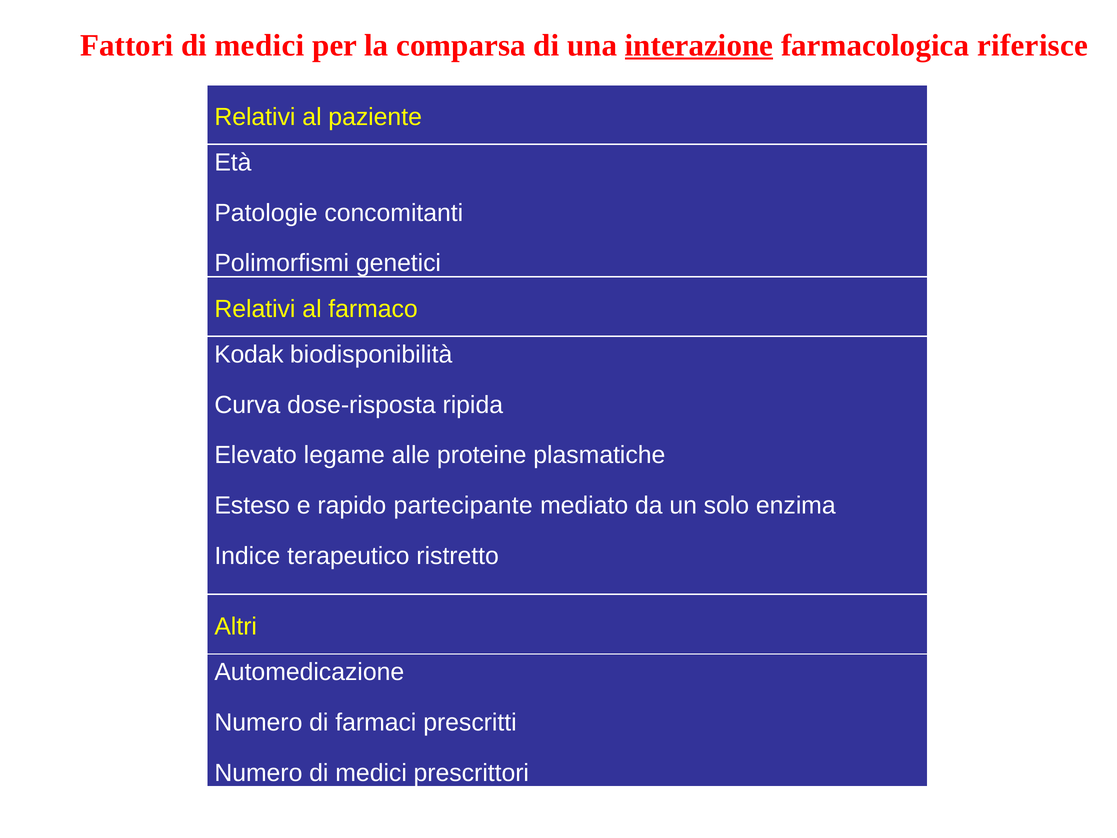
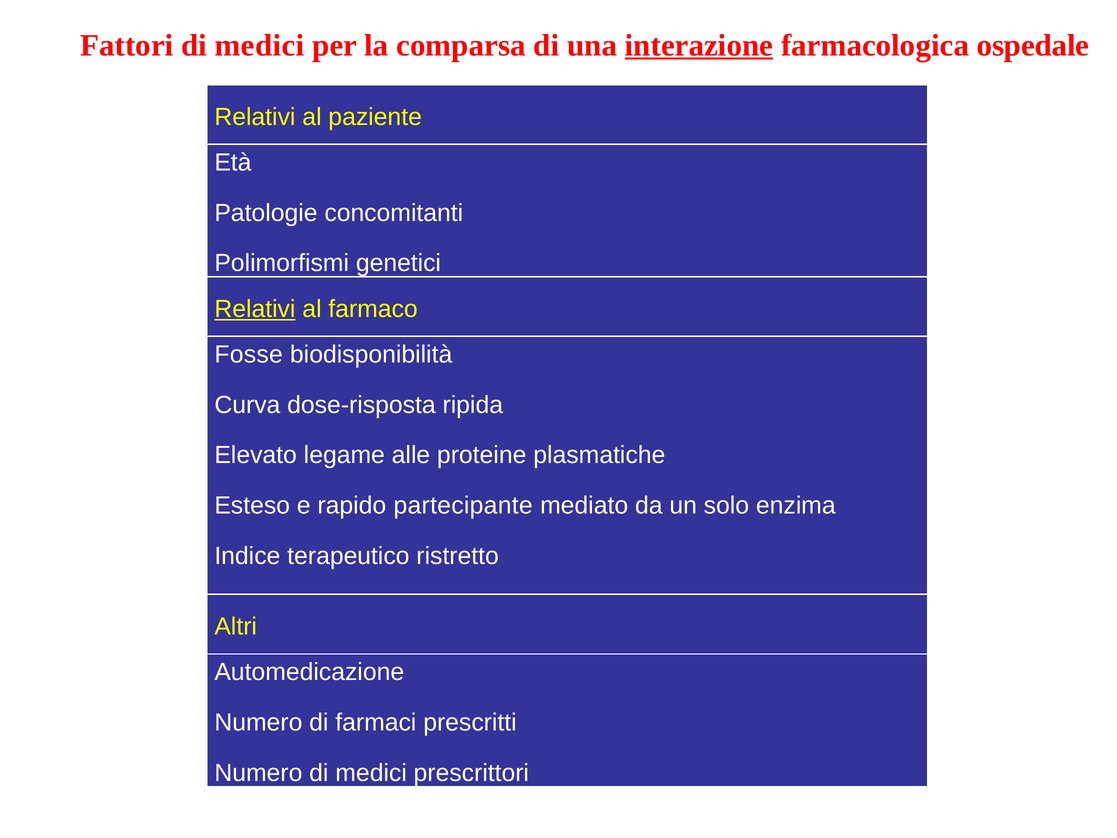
riferisce: riferisce -> ospedale
Relativi at (255, 309) underline: none -> present
Kodak: Kodak -> Fosse
